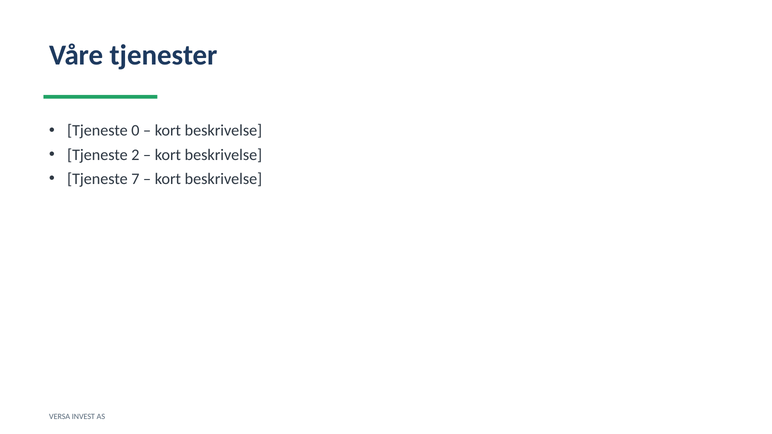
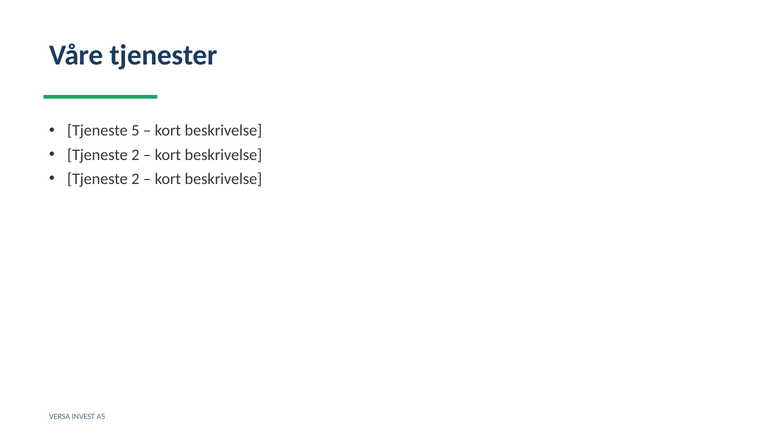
0: 0 -> 5
7 at (135, 179): 7 -> 2
